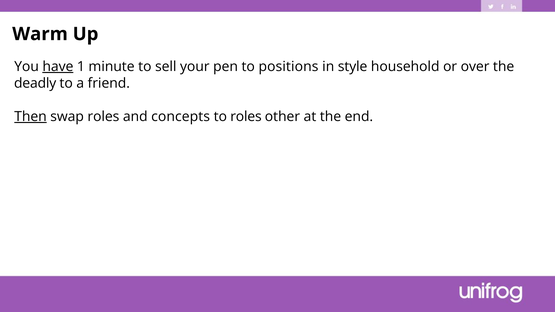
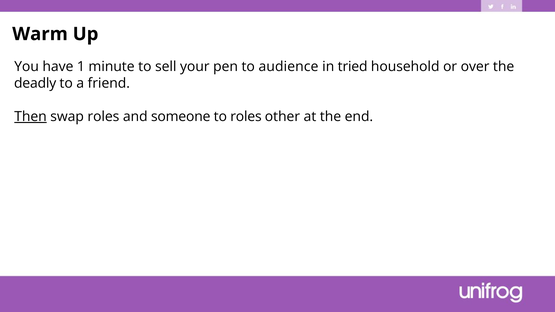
have underline: present -> none
positions: positions -> audience
style: style -> tried
concepts: concepts -> someone
